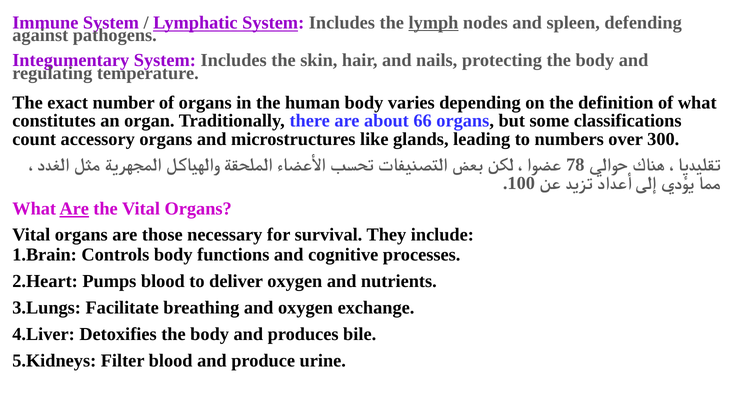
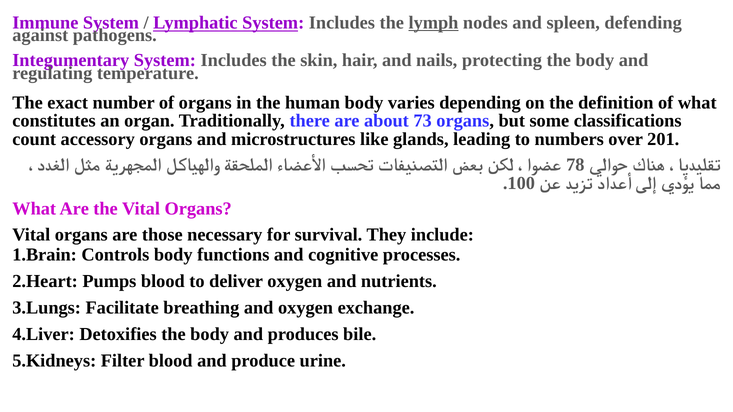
66: 66 -> 73
300: 300 -> 201
Are at (74, 209) underline: present -> none
